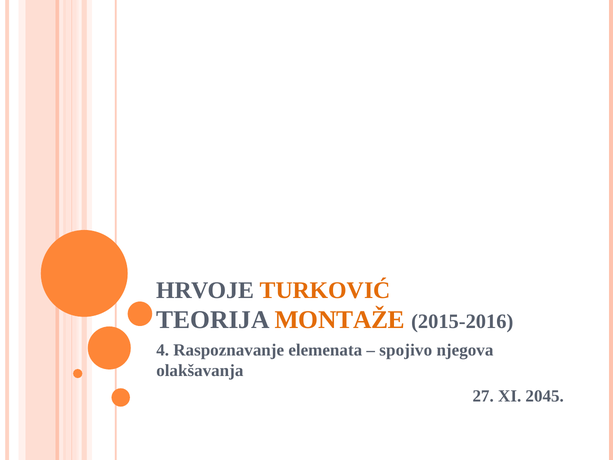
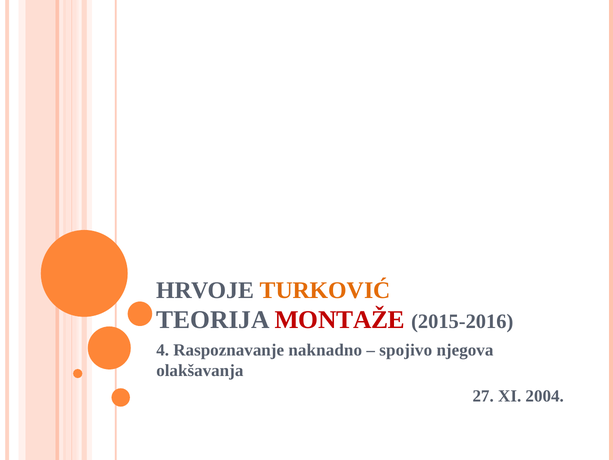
MONTAŽE colour: orange -> red
elemenata: elemenata -> naknadno
2045: 2045 -> 2004
